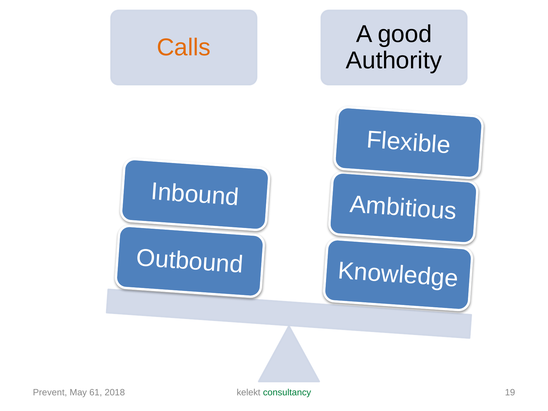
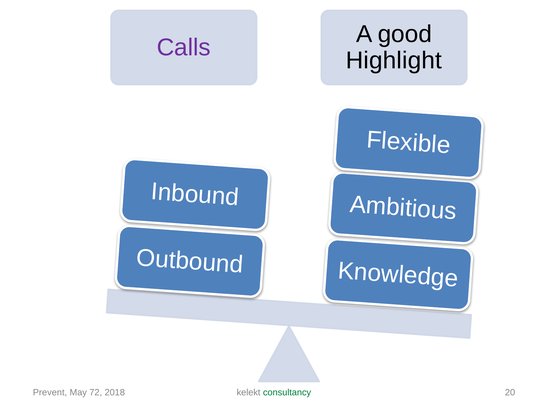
Calls colour: orange -> purple
Authority: Authority -> Highlight
61: 61 -> 72
19: 19 -> 20
